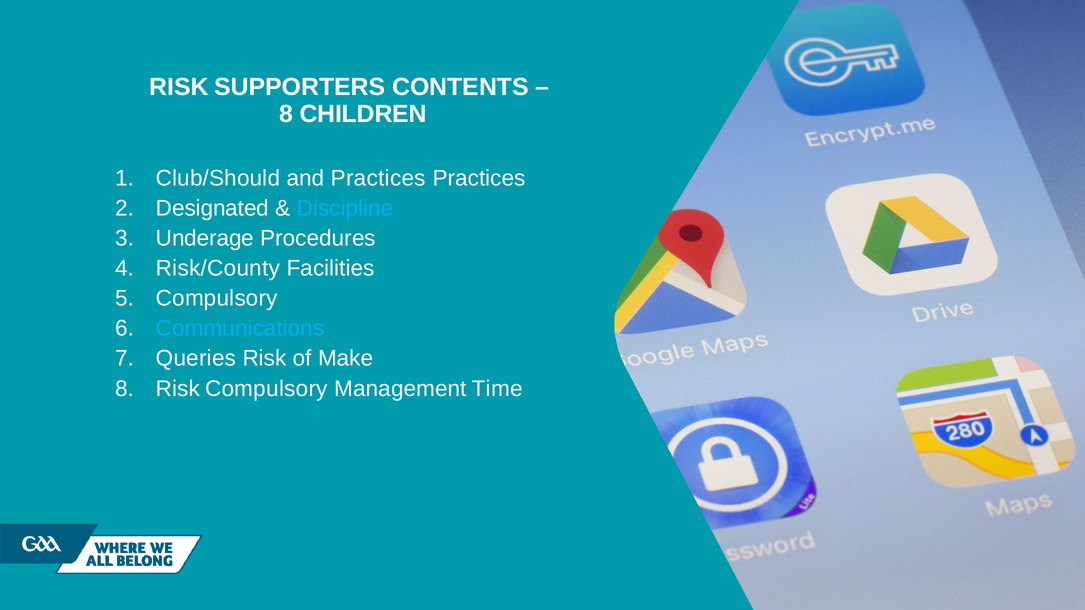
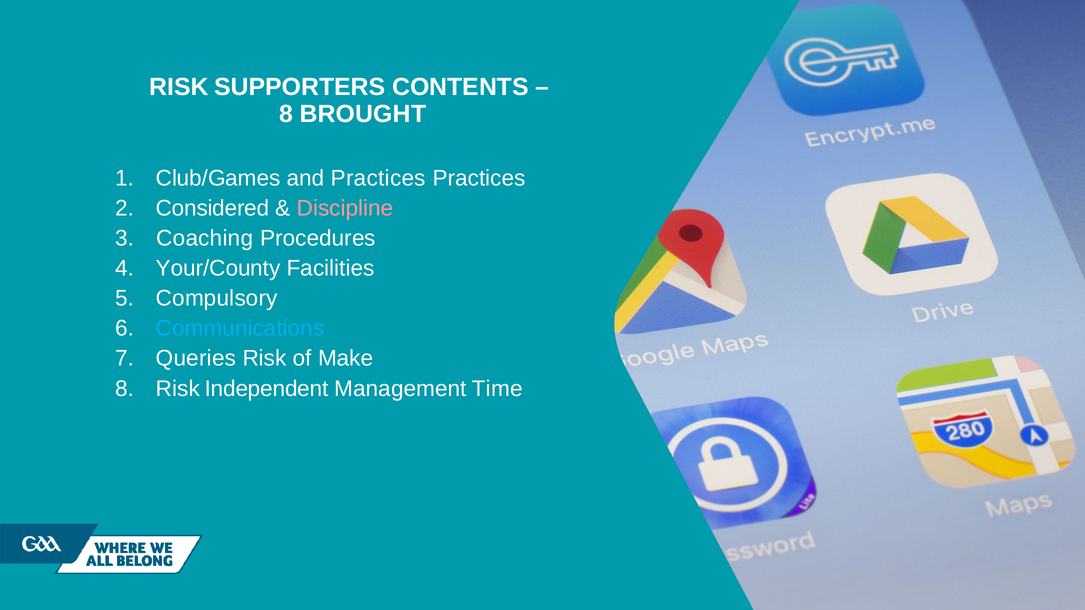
CHILDREN: CHILDREN -> BROUGHT
Club/Should: Club/Should -> Club/Games
Designated: Designated -> Considered
Discipline colour: light blue -> pink
Underage: Underage -> Coaching
Risk/County: Risk/County -> Your/County
Risk Compulsory: Compulsory -> Independent
